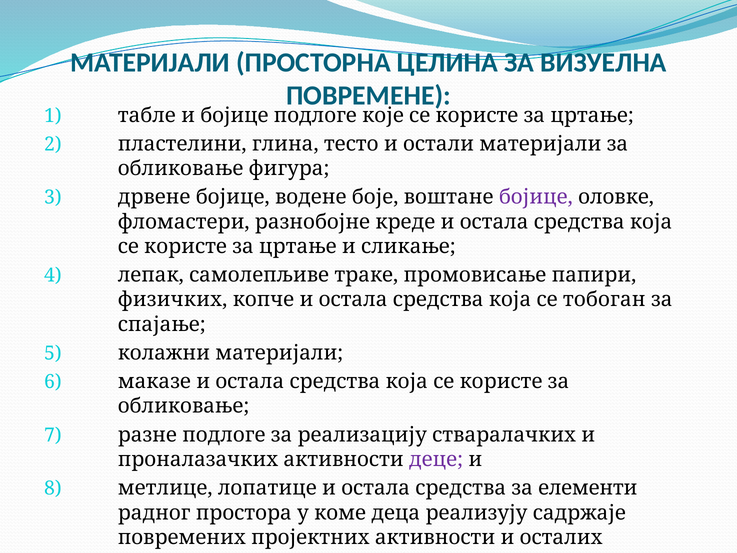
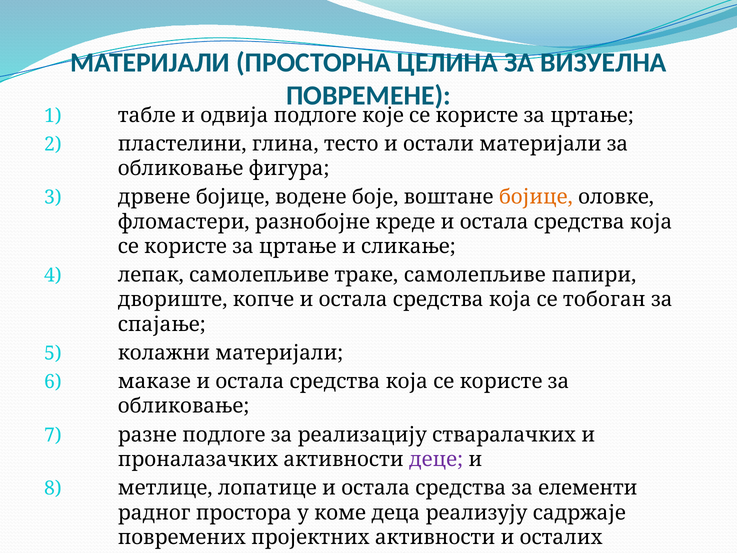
и бојице: бојице -> одвија
бојице at (536, 197) colour: purple -> orange
траке промовисање: промовисање -> самолепљиве
физичких: физичких -> двориште
